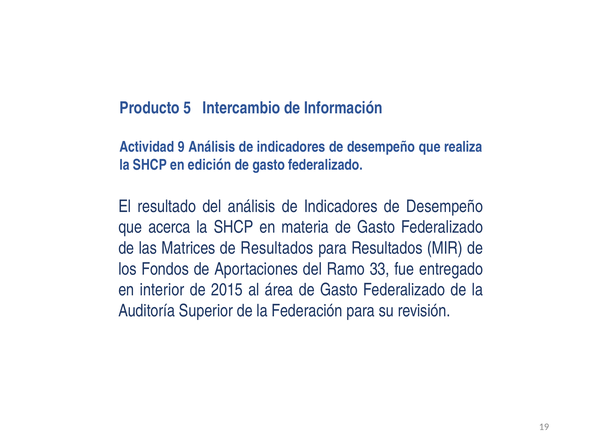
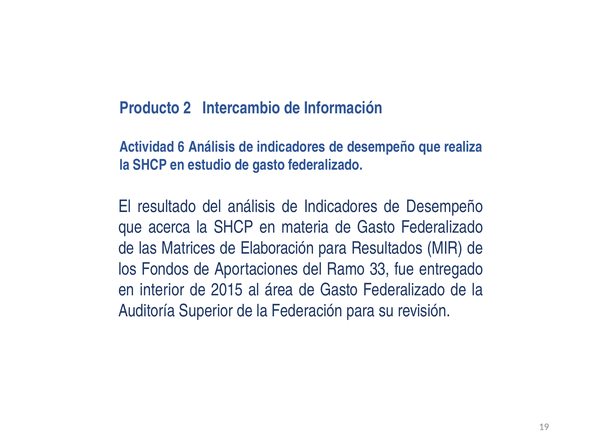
5: 5 -> 2
9: 9 -> 6
edición: edición -> estudio
de Resultados: Resultados -> Elaboración
